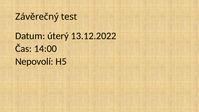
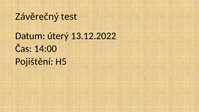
Nepovolí: Nepovolí -> Pojištění
